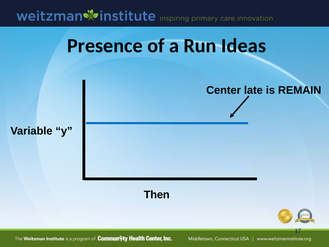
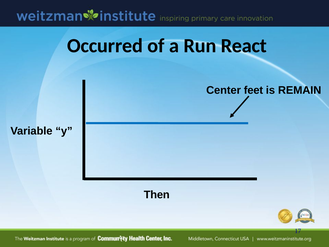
Presence: Presence -> Occurred
Ideas: Ideas -> React
late: late -> feet
